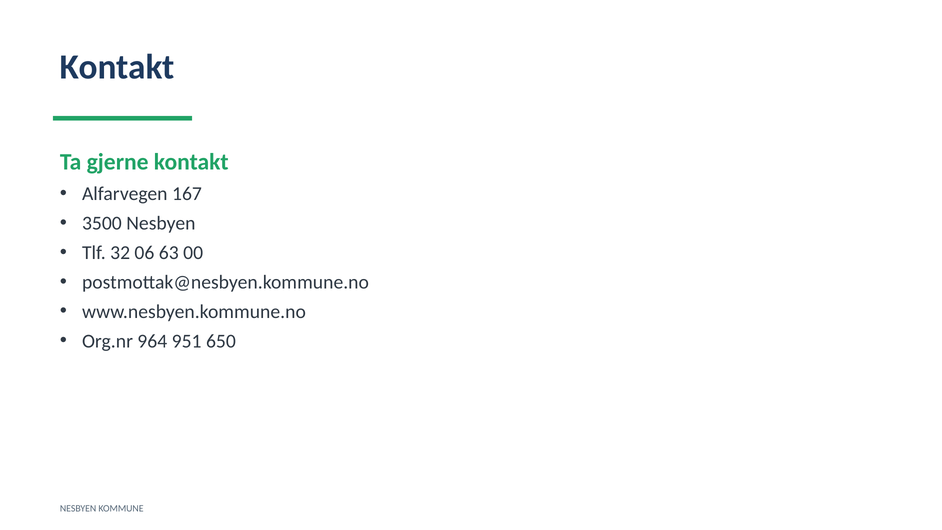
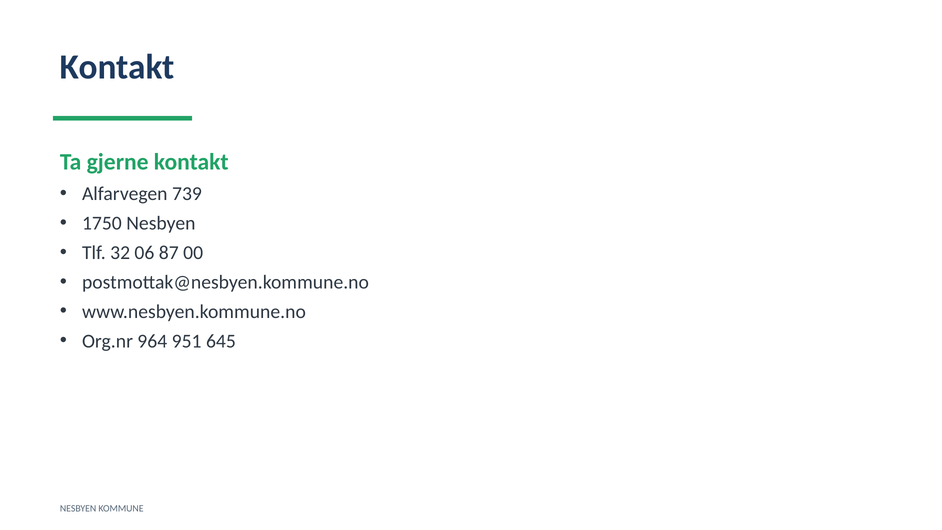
167: 167 -> 739
3500: 3500 -> 1750
63: 63 -> 87
650: 650 -> 645
